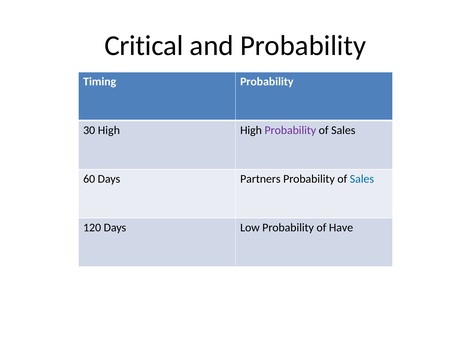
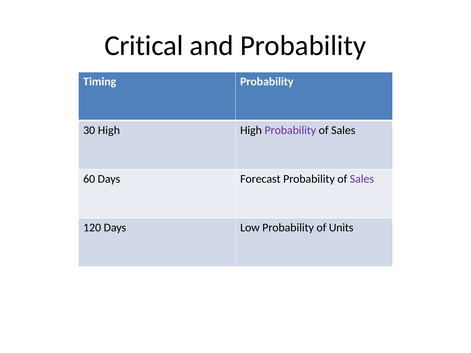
Partners: Partners -> Forecast
Sales at (362, 179) colour: blue -> purple
Have: Have -> Units
